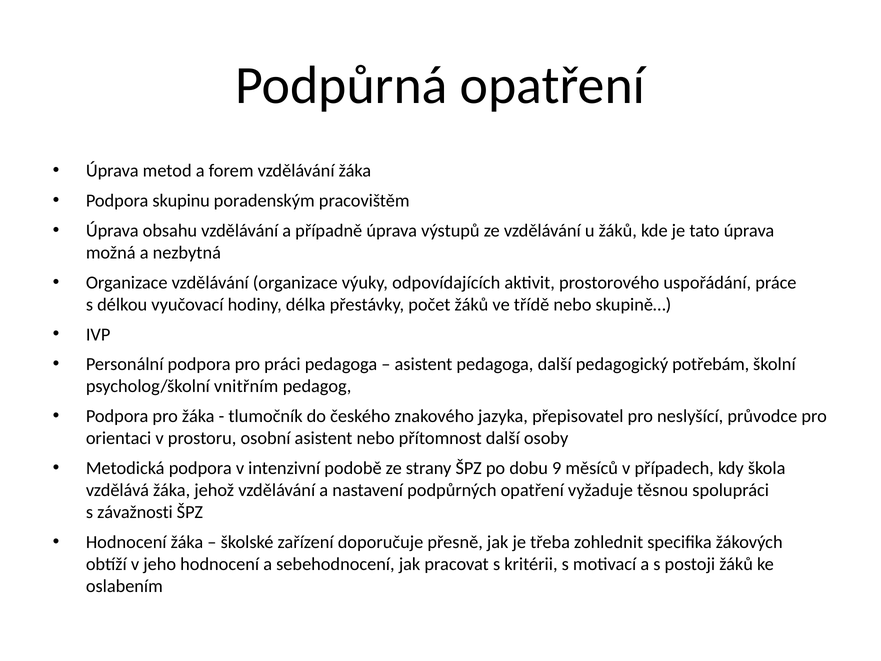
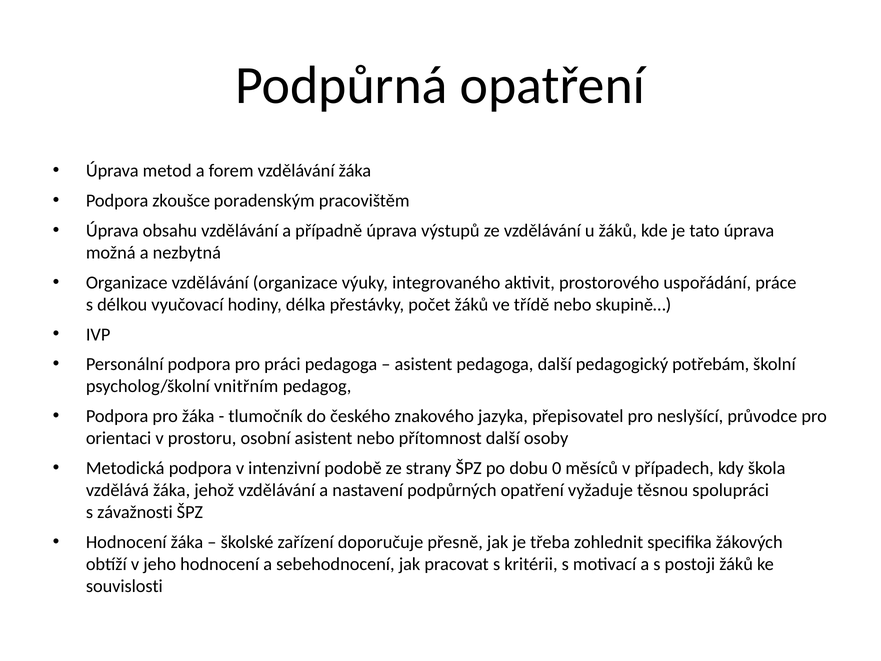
skupinu: skupinu -> zkoušce
odpovídajících: odpovídajících -> integrovaného
9: 9 -> 0
oslabením: oslabením -> souvislosti
